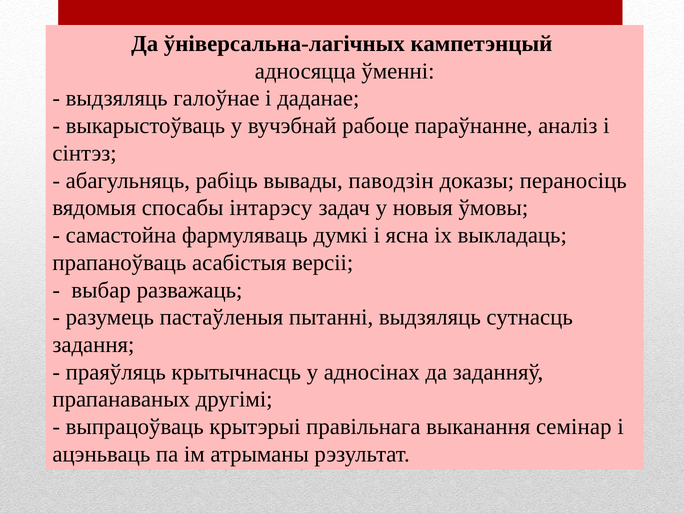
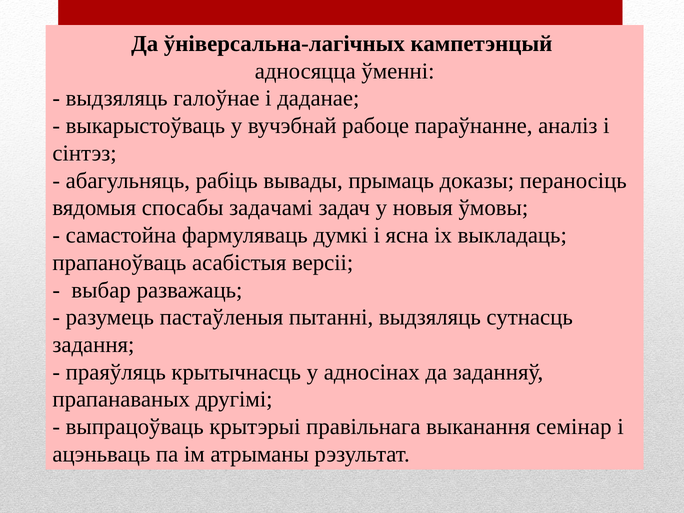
паводзін: паводзін -> прымаць
інтарэсу: інтарэсу -> задачамі
